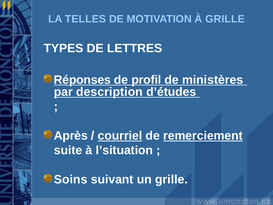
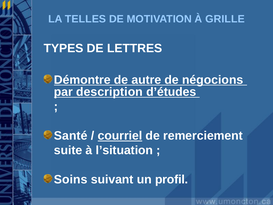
Réponses: Réponses -> Démontre
profil: profil -> autre
ministères: ministères -> négocions
Après: Après -> Santé
remerciement underline: present -> none
un grille: grille -> profil
